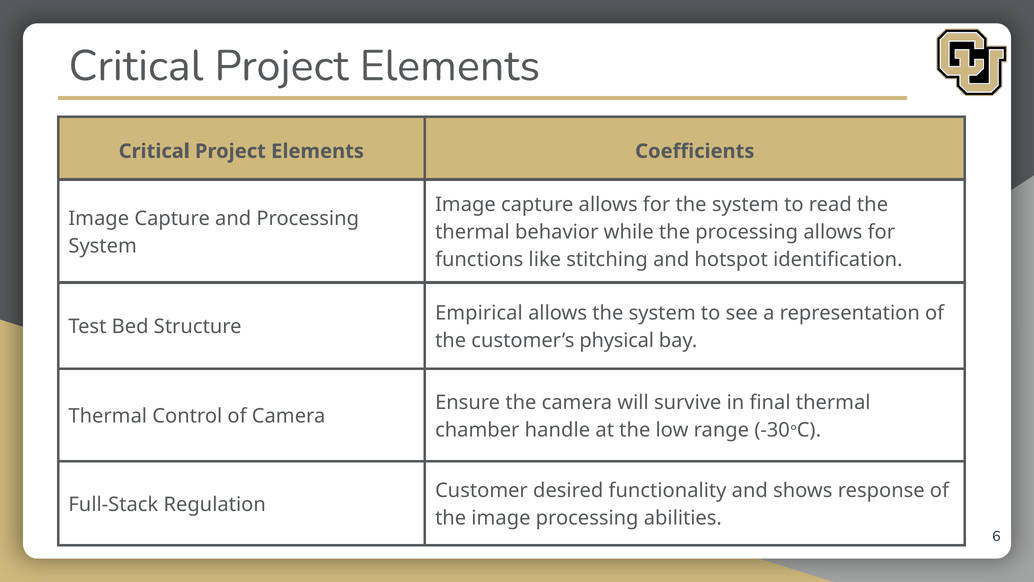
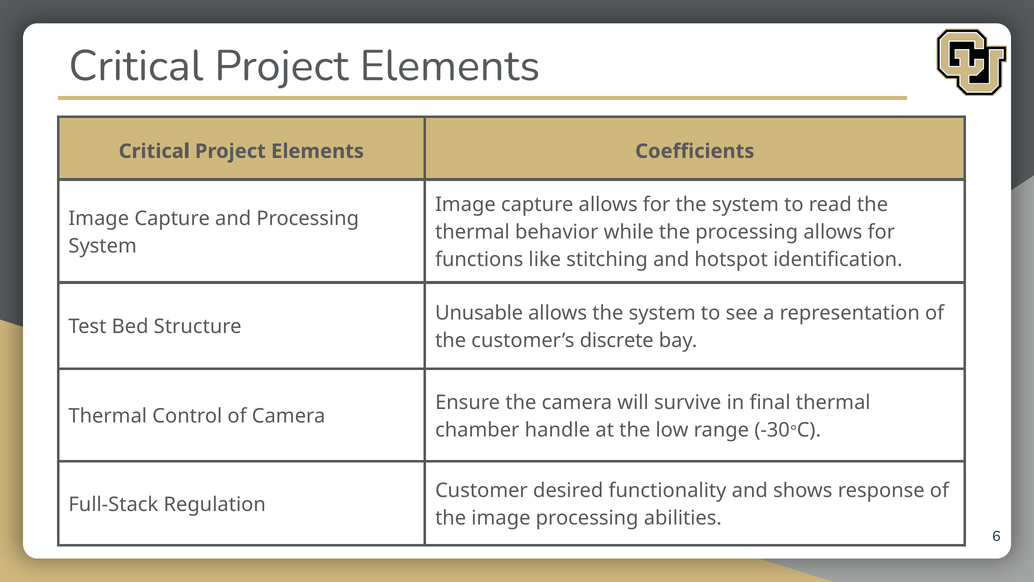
Empirical: Empirical -> Unusable
physical: physical -> discrete
